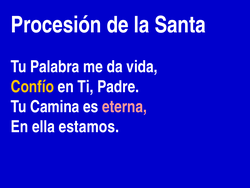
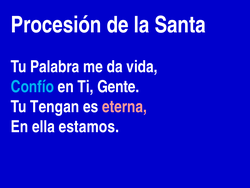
Confío colour: yellow -> light blue
Padre: Padre -> Gente
Camina: Camina -> Tengan
